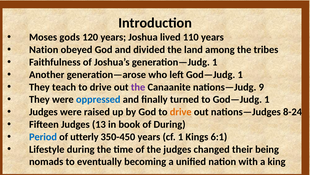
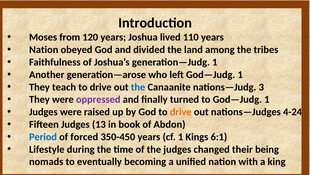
gods: gods -> from
the at (138, 87) colour: purple -> blue
9: 9 -> 3
oppressed colour: blue -> purple
8-24: 8-24 -> 4-24
of During: During -> Abdon
utterly: utterly -> forced
